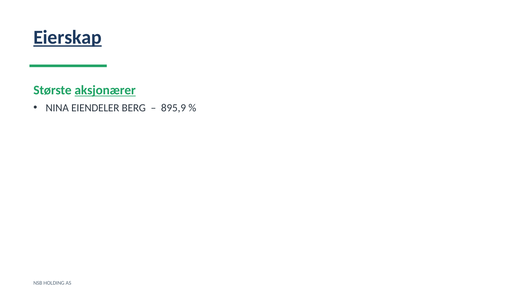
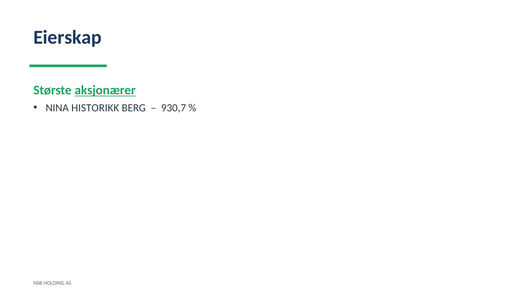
Eierskap underline: present -> none
EIENDELER: EIENDELER -> HISTORIKK
895,9: 895,9 -> 930,7
